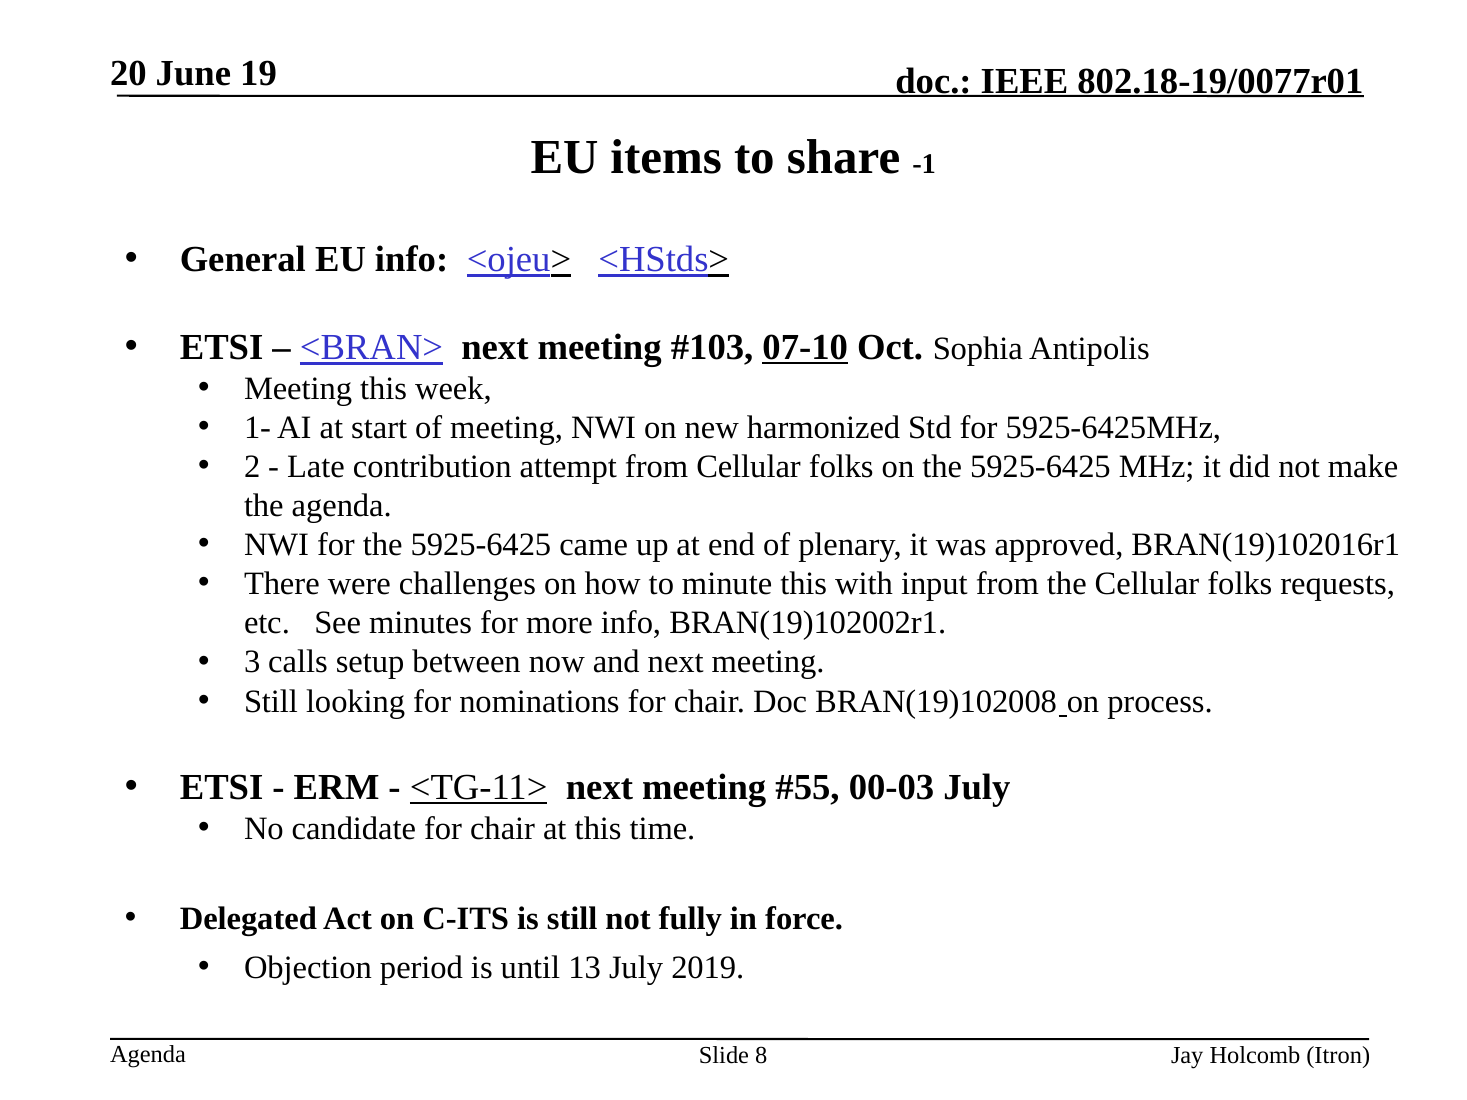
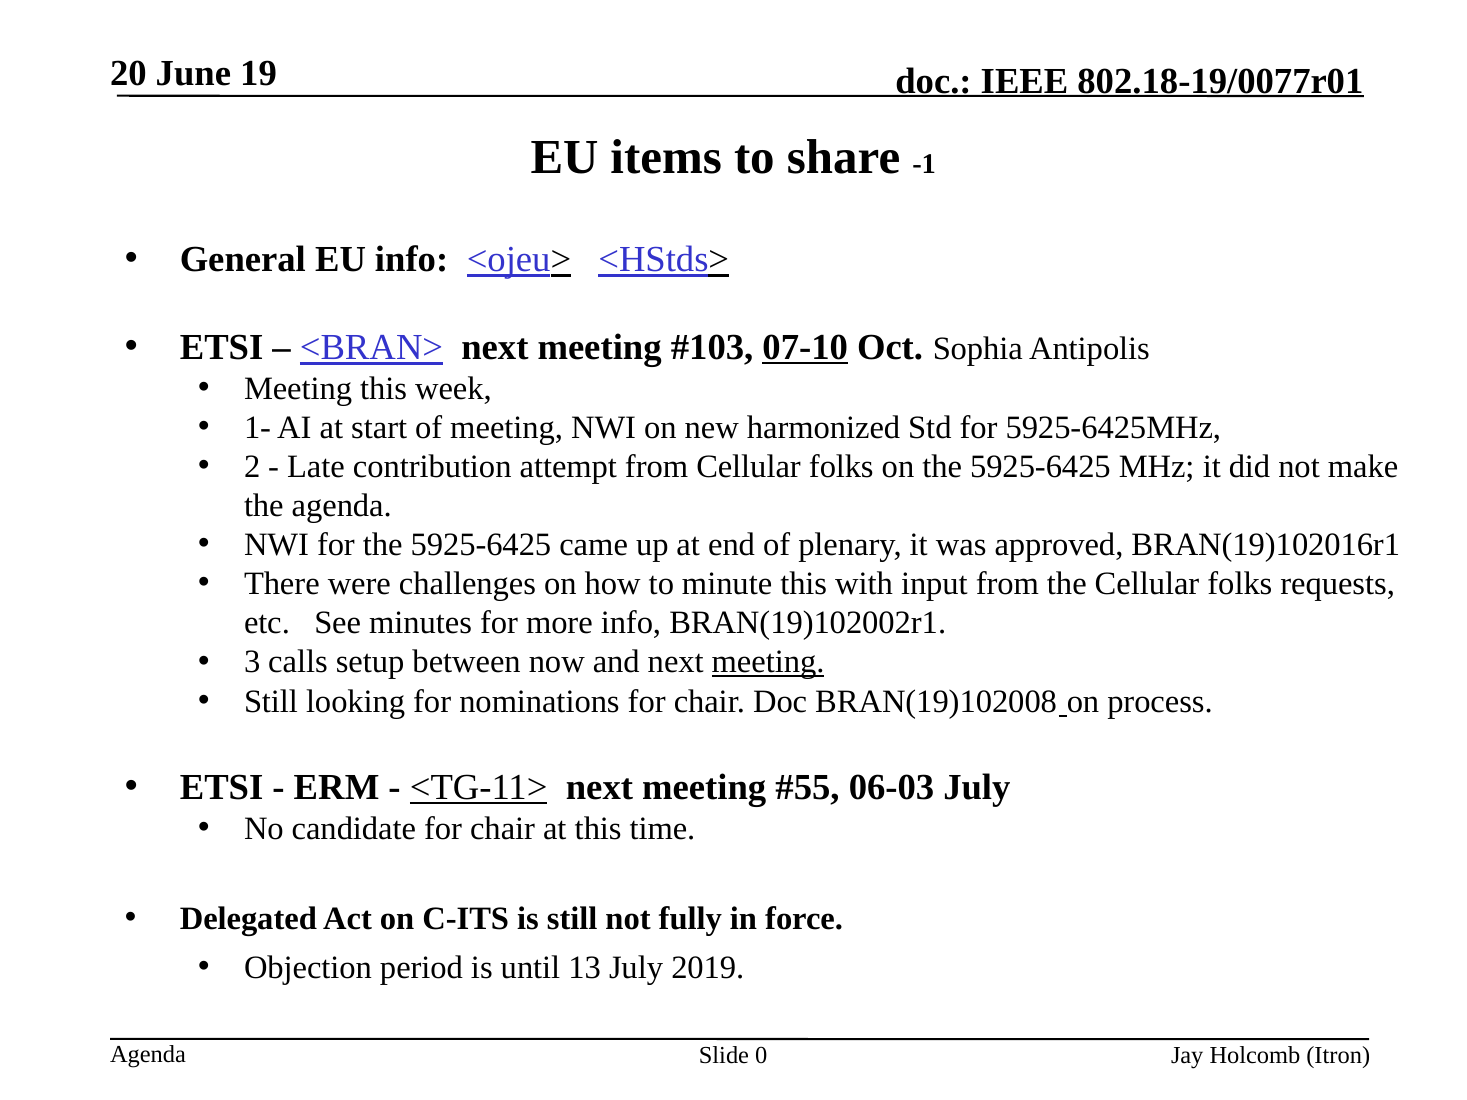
meeting at (768, 662) underline: none -> present
00-03: 00-03 -> 06-03
8: 8 -> 0
